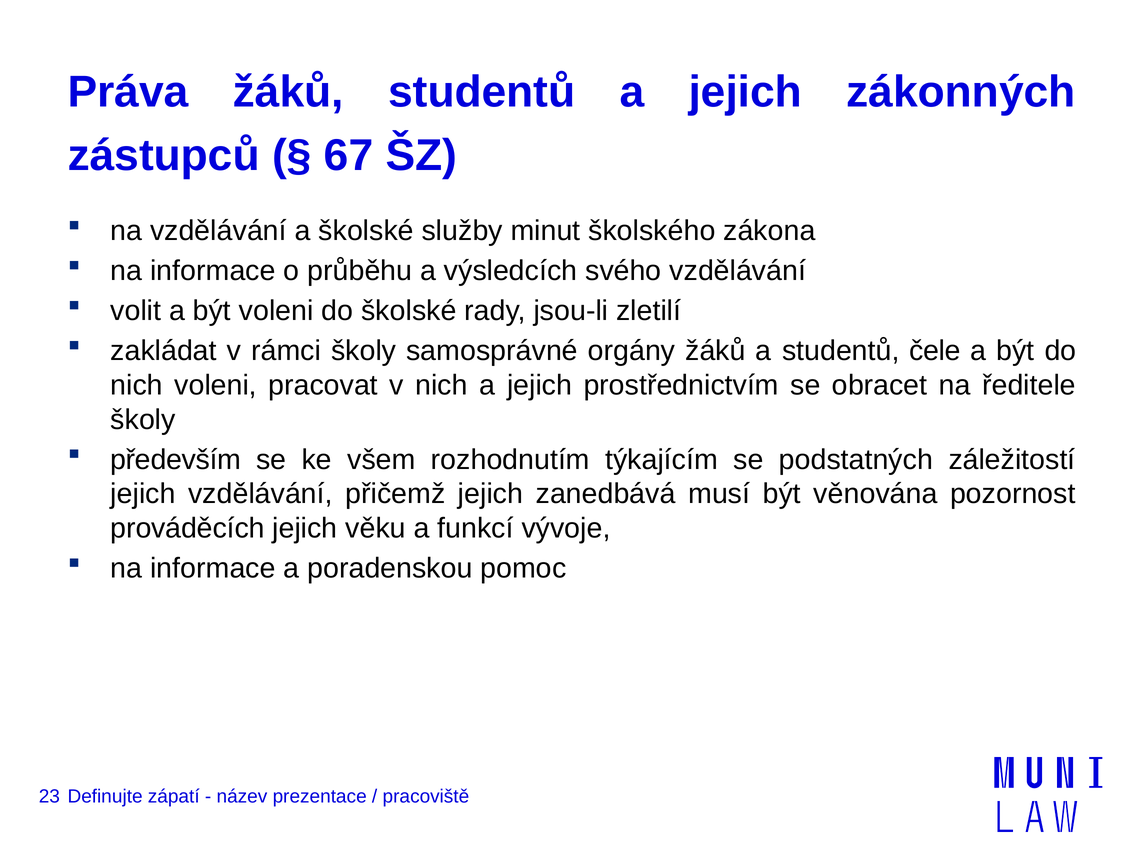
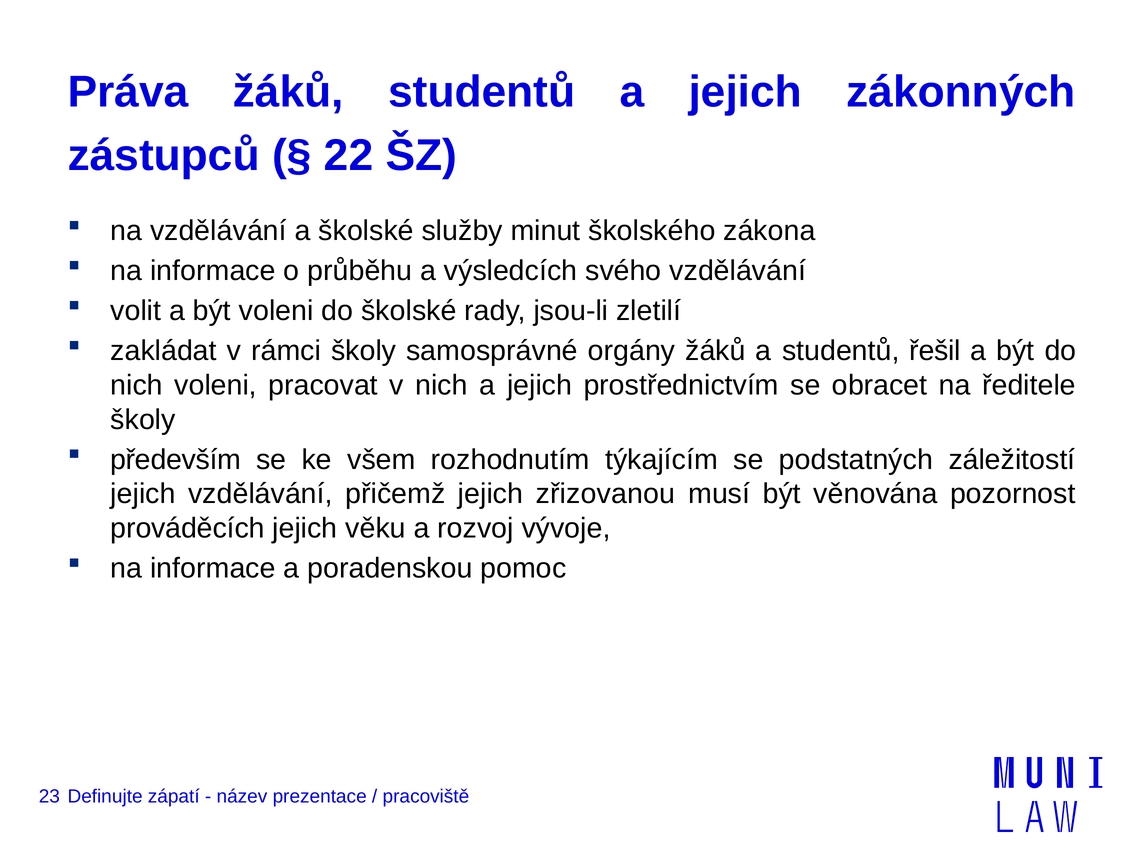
67: 67 -> 22
čele: čele -> řešil
zanedbává: zanedbává -> zřizovanou
funkcí: funkcí -> rozvoj
